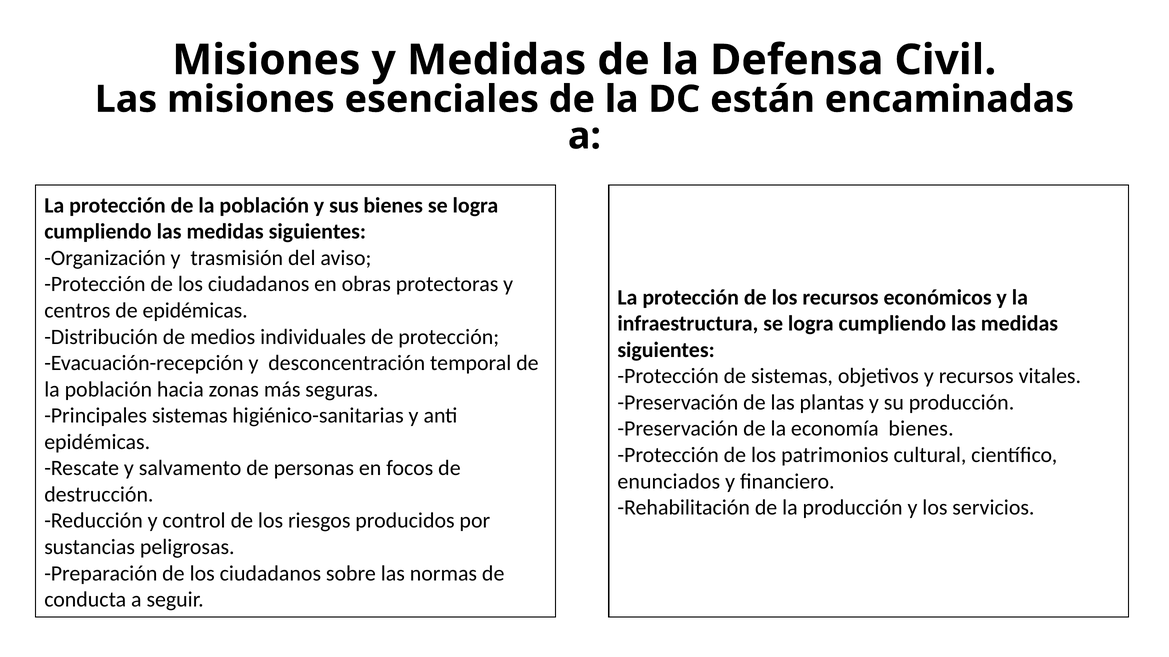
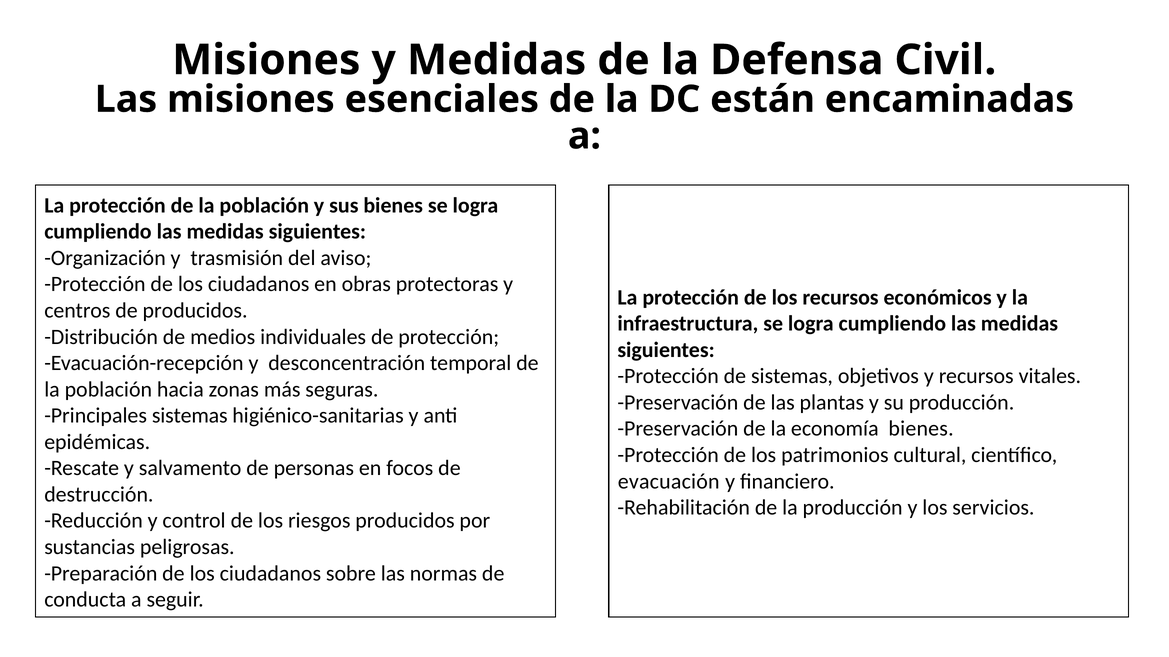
de epidémicas: epidémicas -> producidos
enunciados: enunciados -> evacuación
